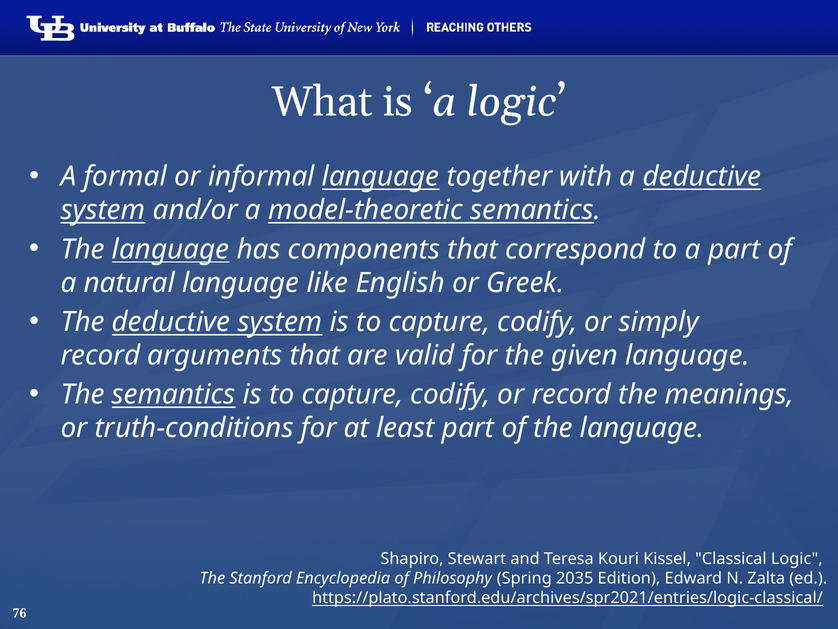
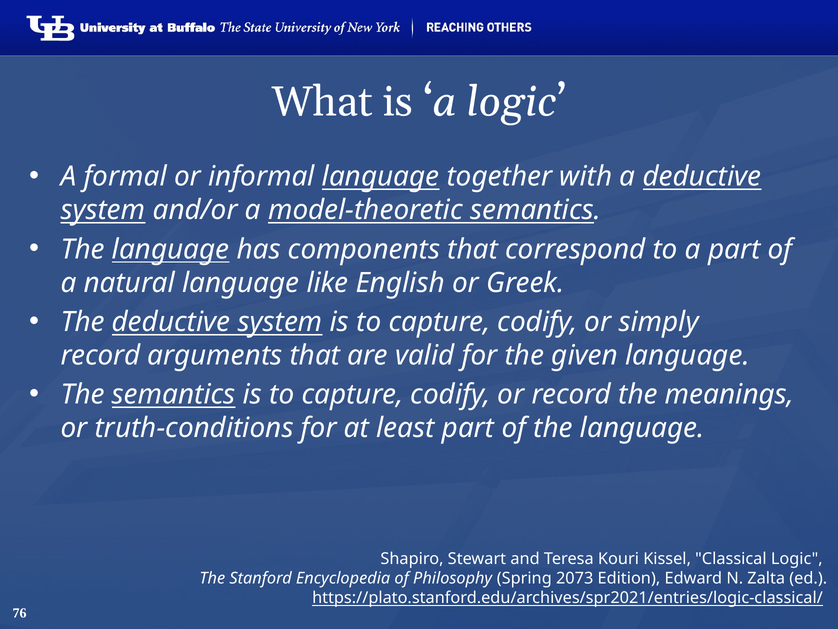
2035: 2035 -> 2073
